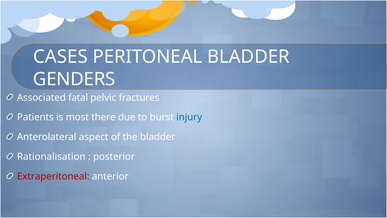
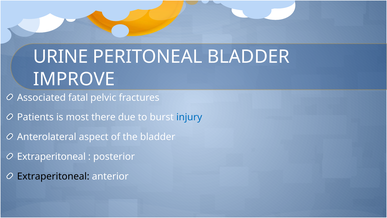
CASES: CASES -> URINE
GENDERS: GENDERS -> IMPROVE
Rationalisation at (51, 156): Rationalisation -> Extraperitoneal
Extraperitoneal at (53, 176) colour: red -> black
